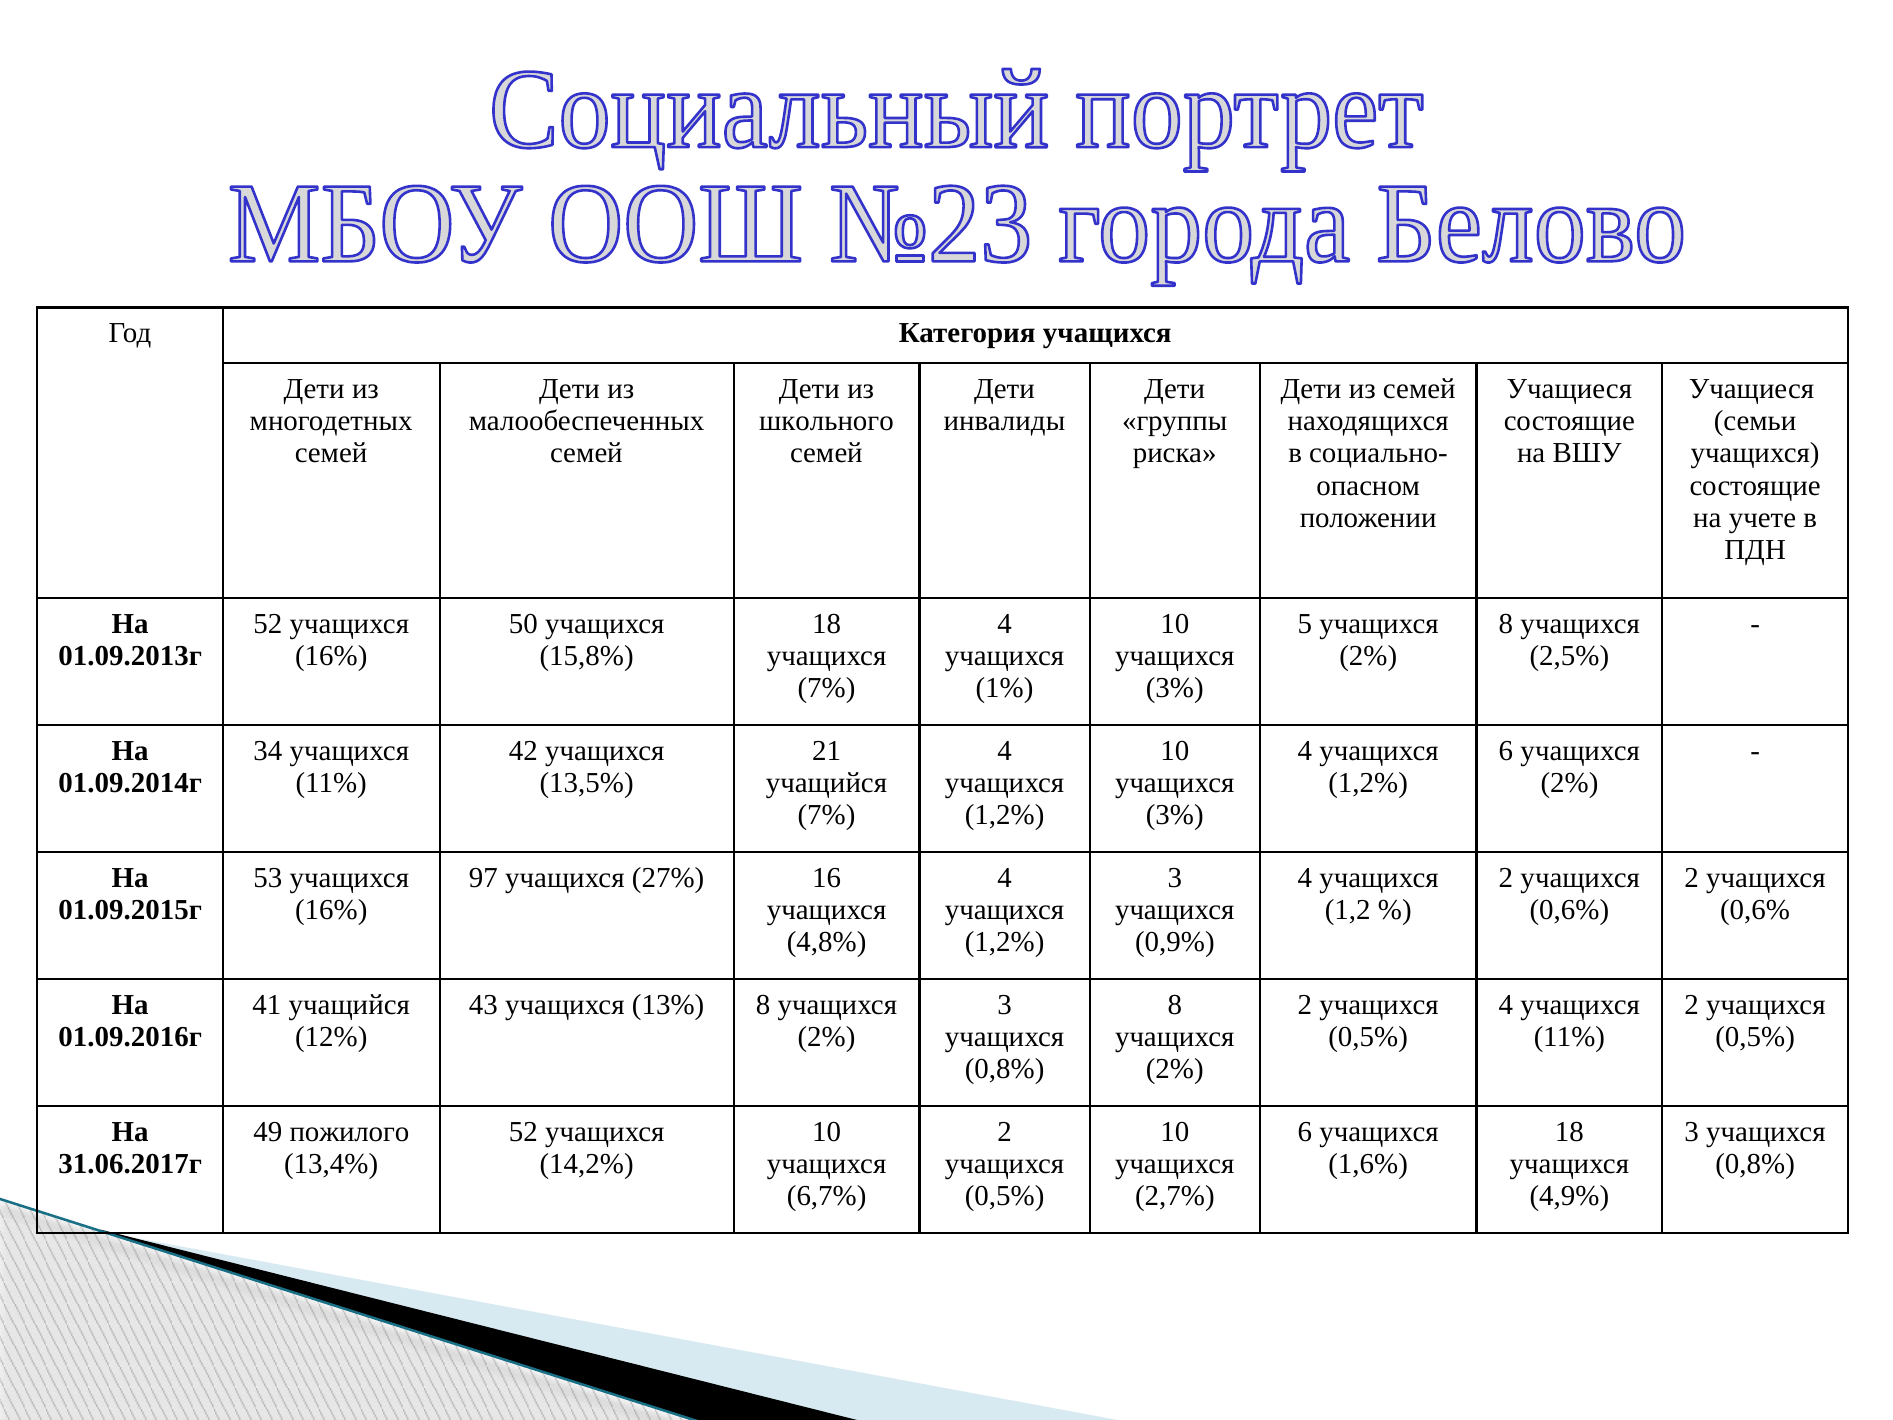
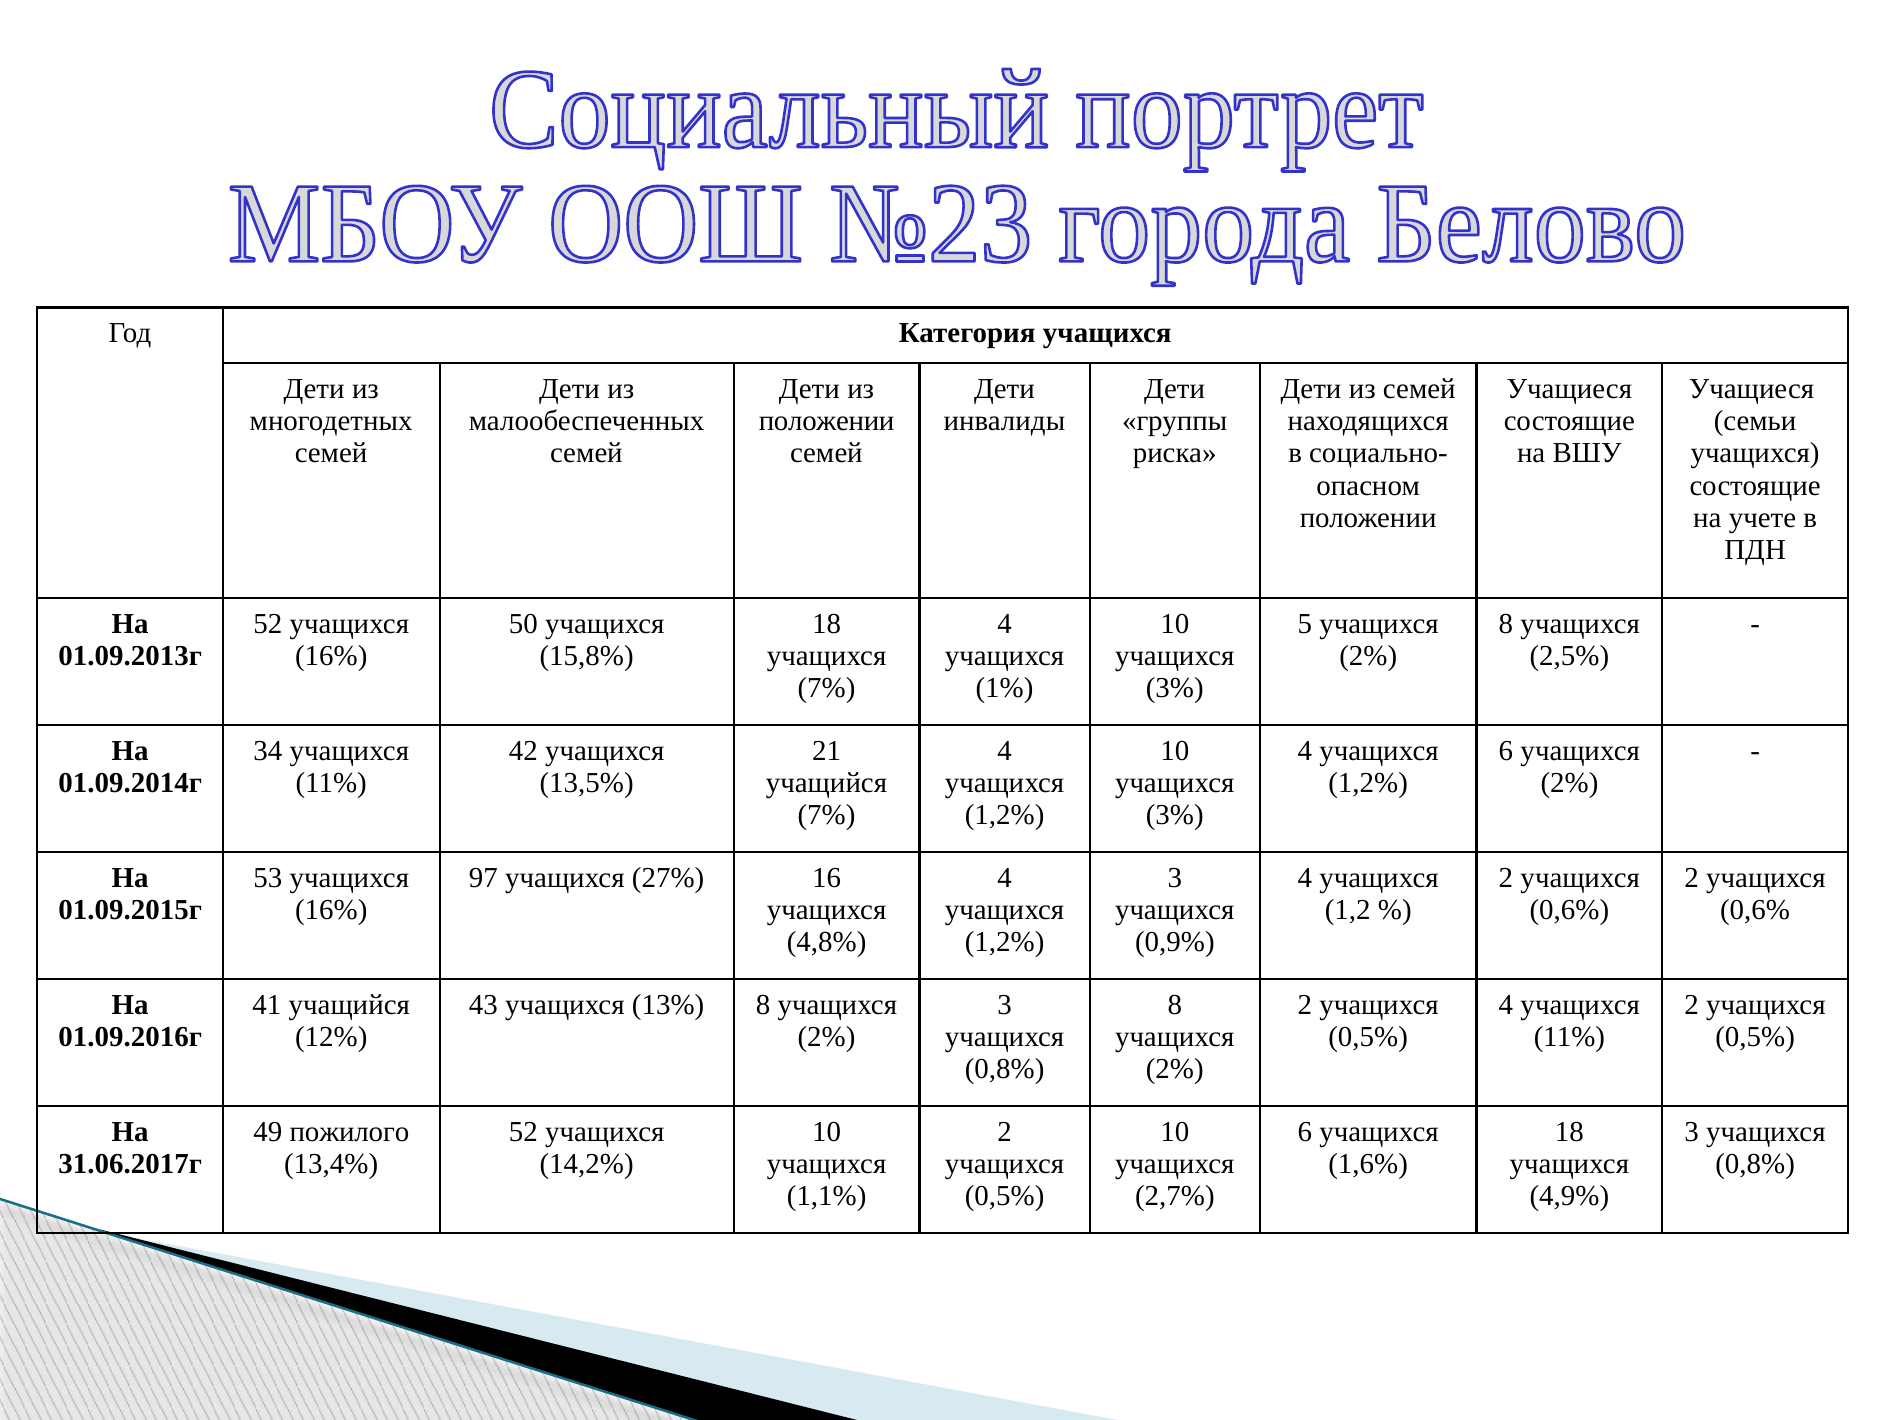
школьного at (826, 421): школьного -> положении
6,7%: 6,7% -> 1,1%
